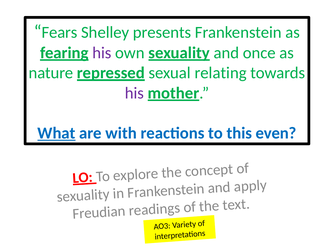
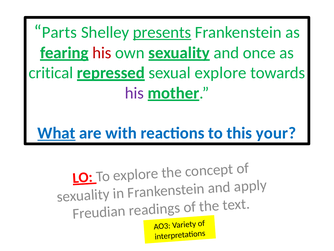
Fears: Fears -> Parts
presents underline: none -> present
his at (102, 53) colour: purple -> red
nature: nature -> critical
sexual relating: relating -> explore
even: even -> your
